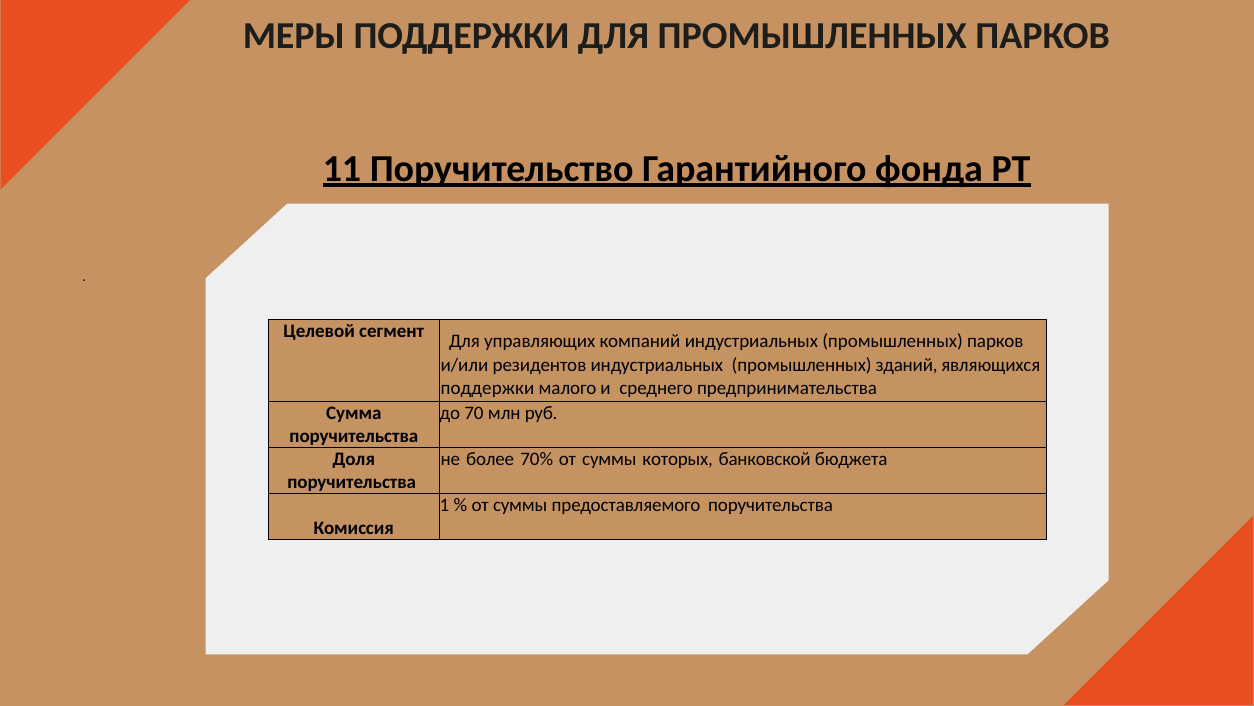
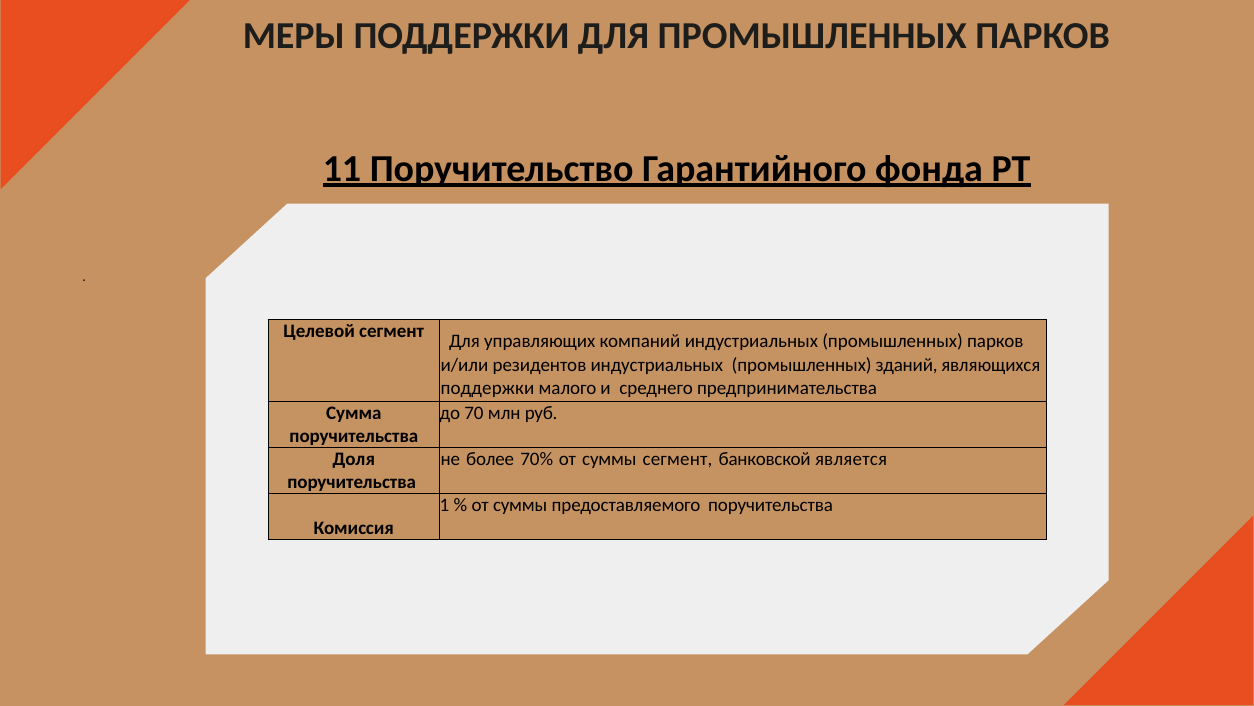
суммы которых: которых -> сегмент
бюджета: бюджета -> является
